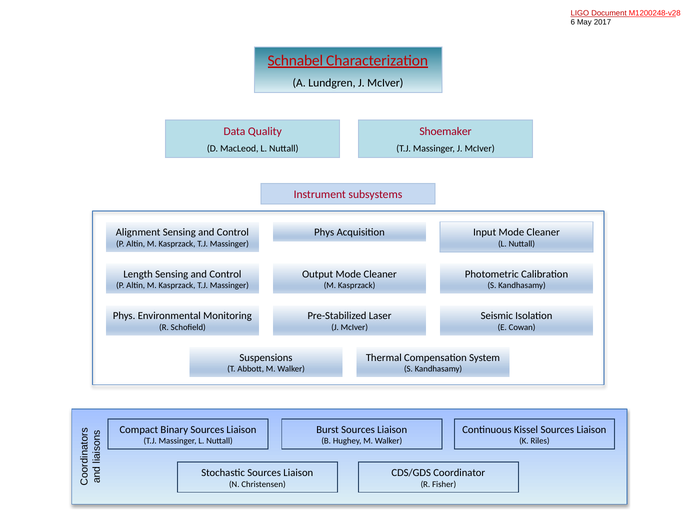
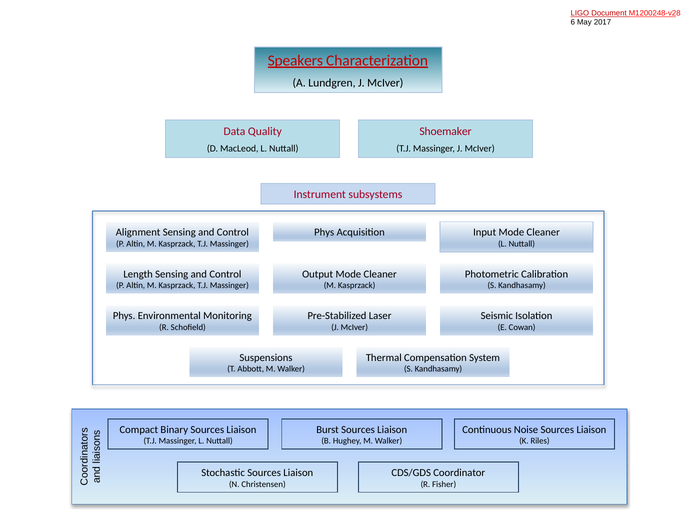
Schnabel: Schnabel -> Speakers
Kissel: Kissel -> Noise
